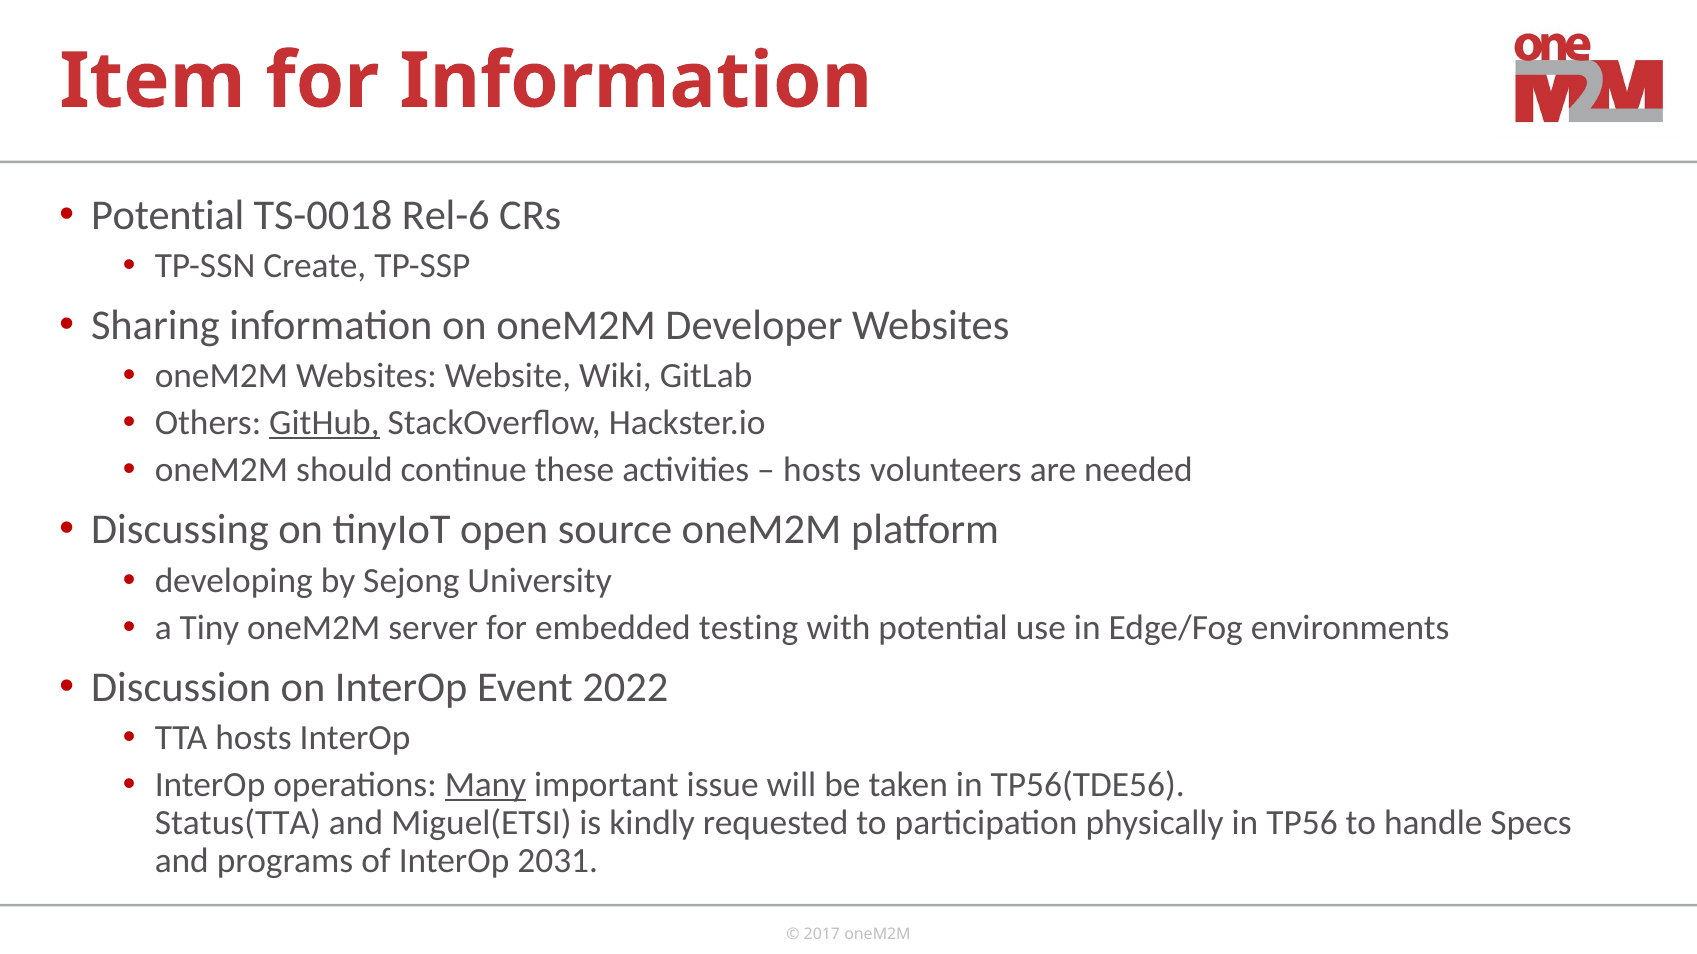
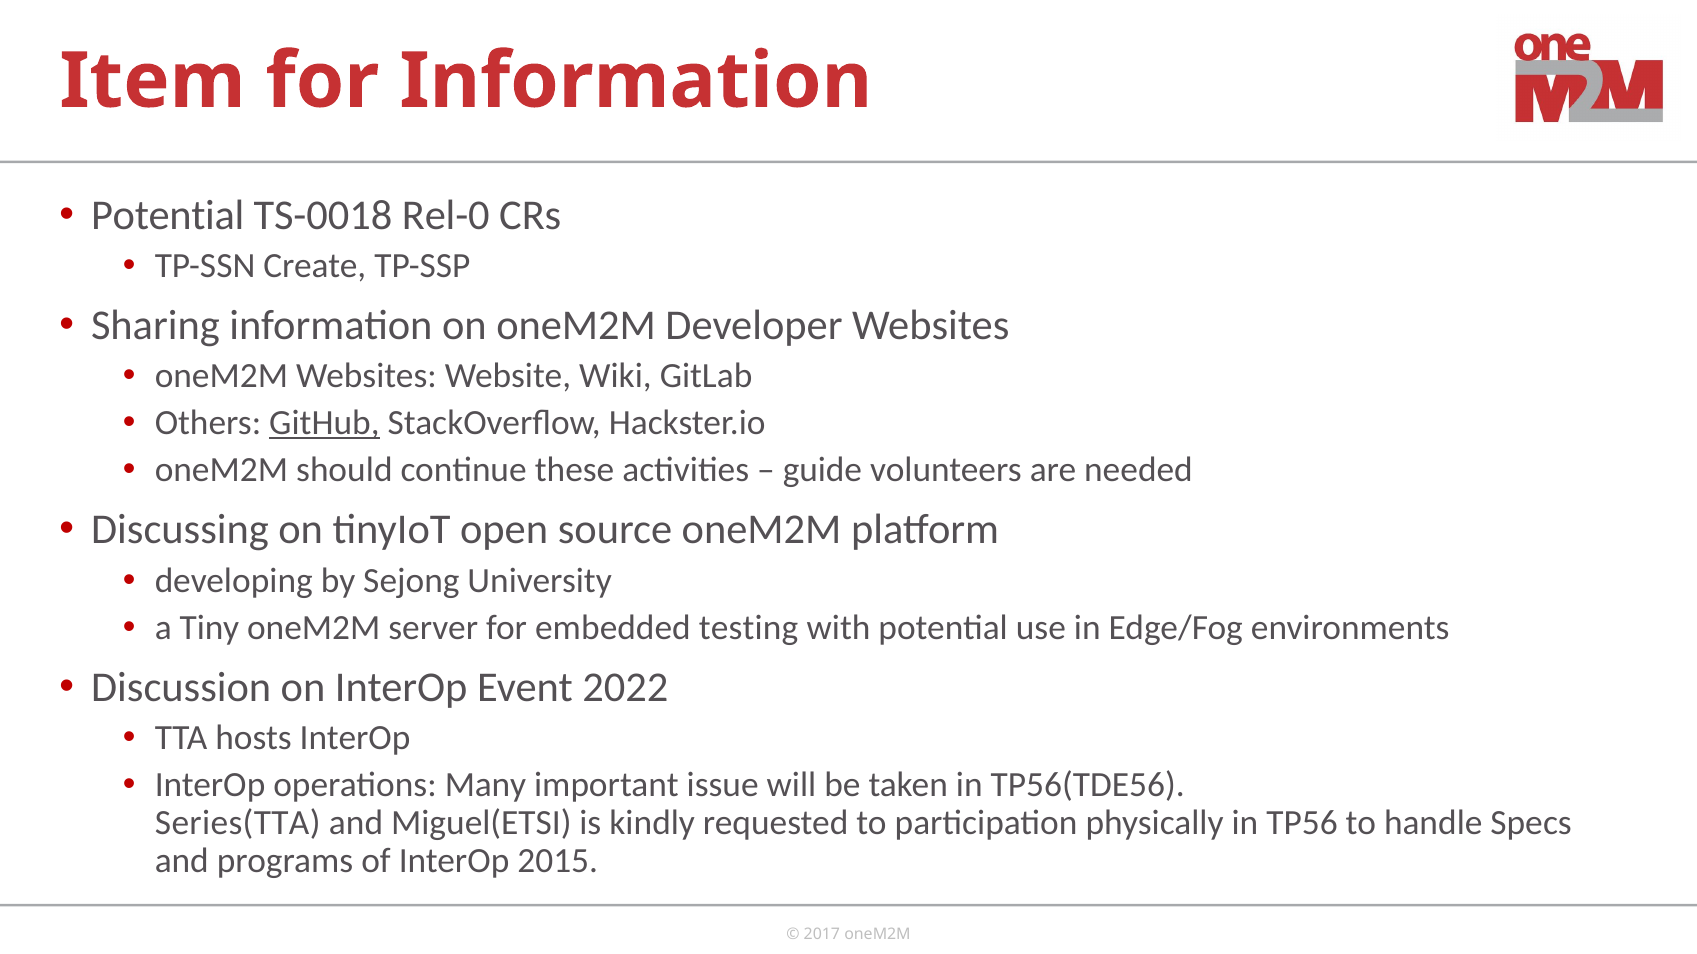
Rel-6: Rel-6 -> Rel-0
hosts at (822, 470): hosts -> guide
Many underline: present -> none
Status(TTA: Status(TTA -> Series(TTA
2031: 2031 -> 2015
